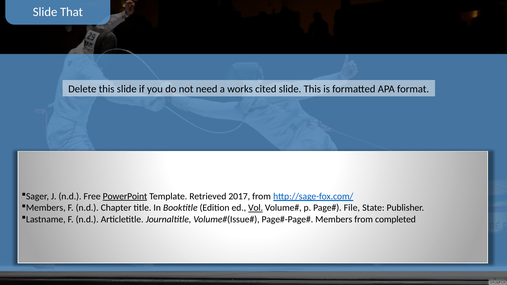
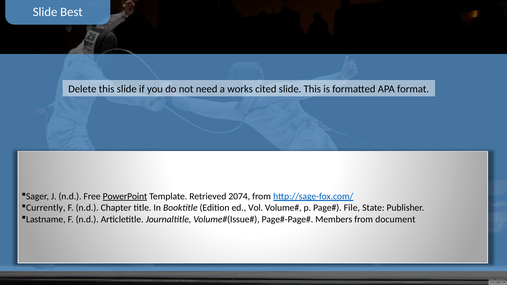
That: That -> Best
2017: 2017 -> 2074
Members at (46, 208): Members -> Currently
Vol underline: present -> none
completed: completed -> document
